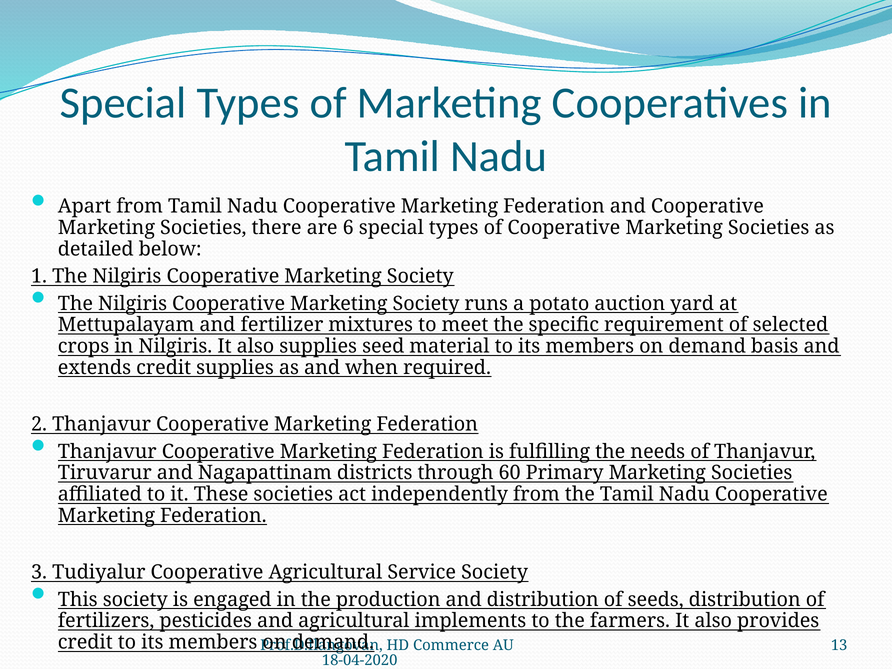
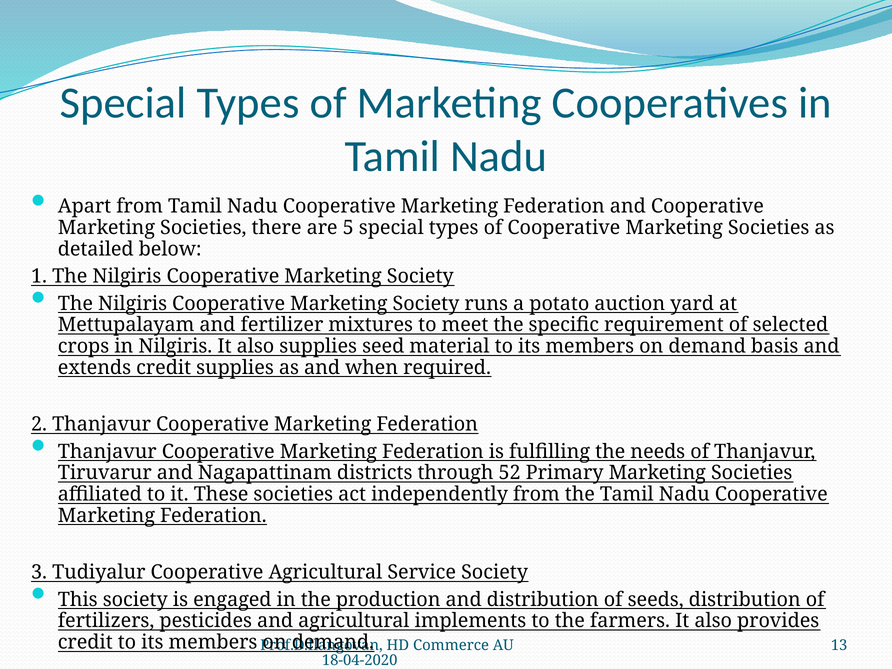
6: 6 -> 5
60: 60 -> 52
